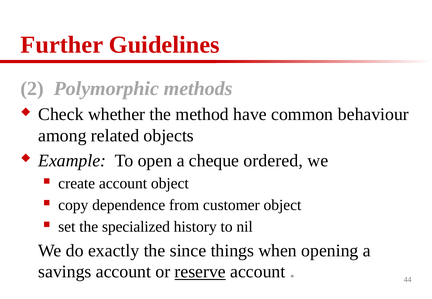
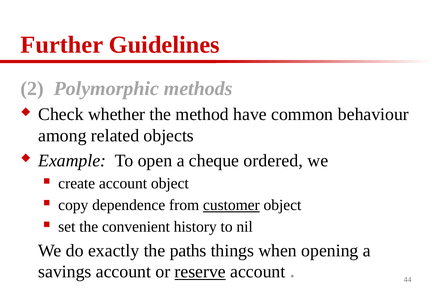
customer underline: none -> present
specialized: specialized -> convenient
since: since -> paths
